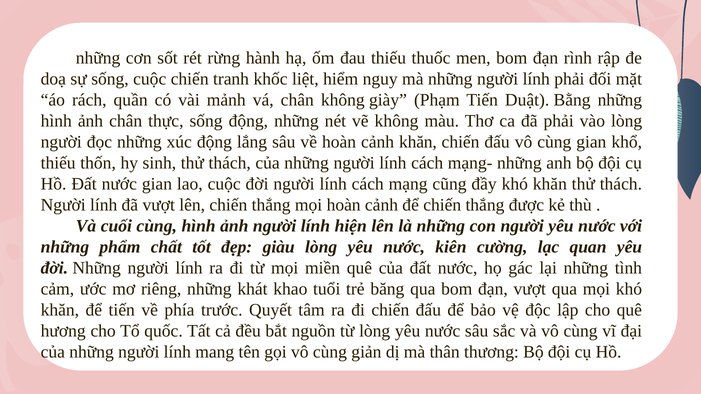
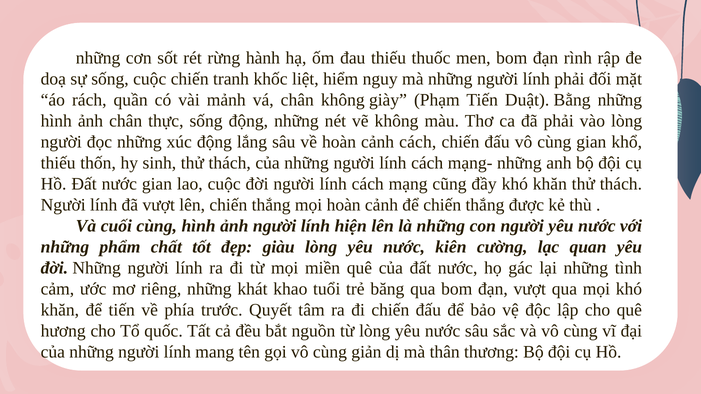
cảnh khăn: khăn -> cách
